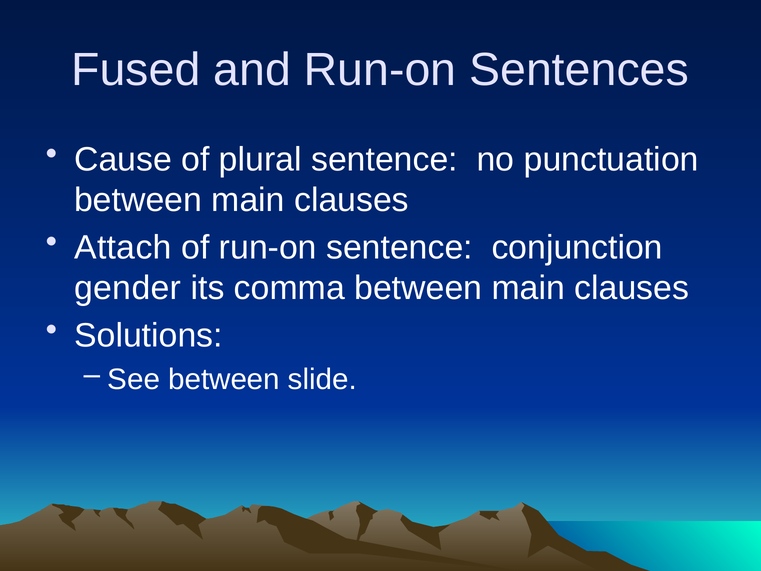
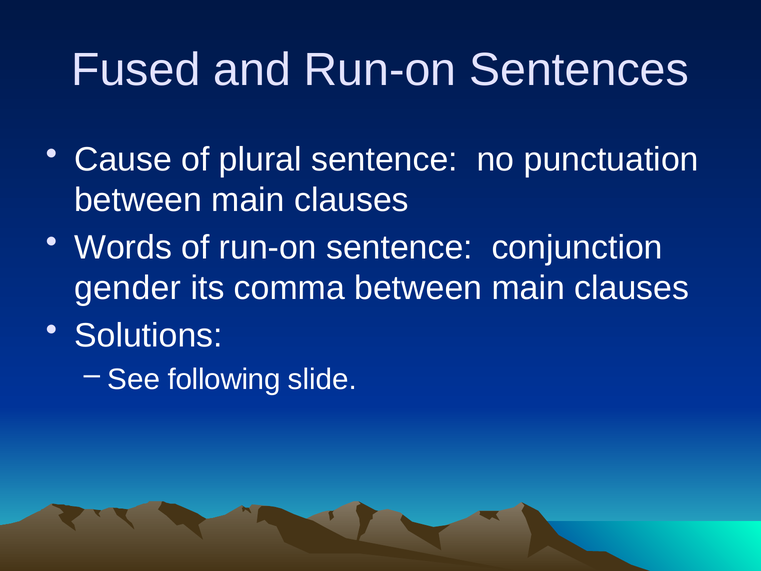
Attach: Attach -> Words
See between: between -> following
